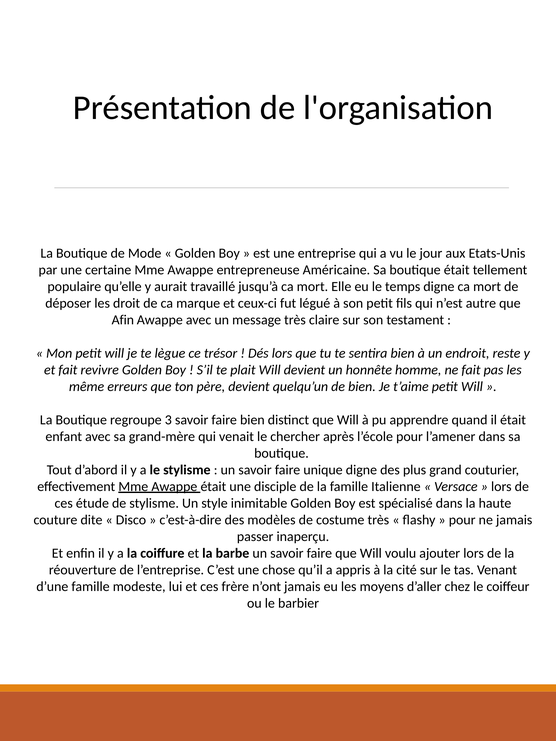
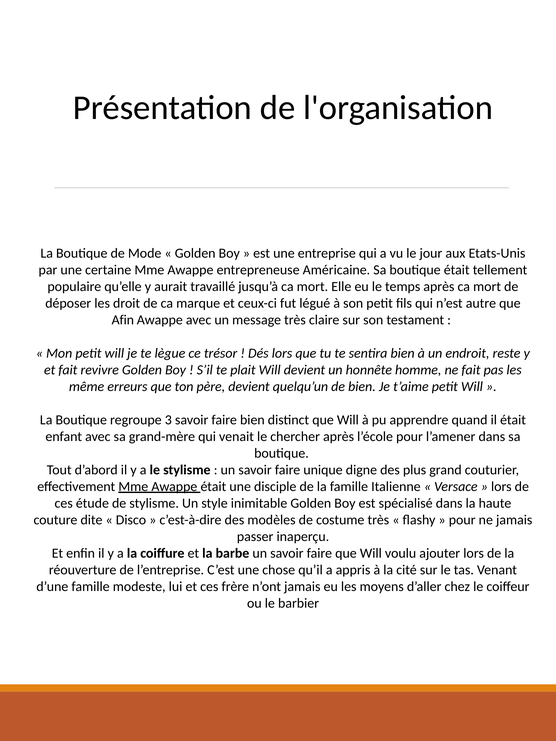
temps digne: digne -> après
